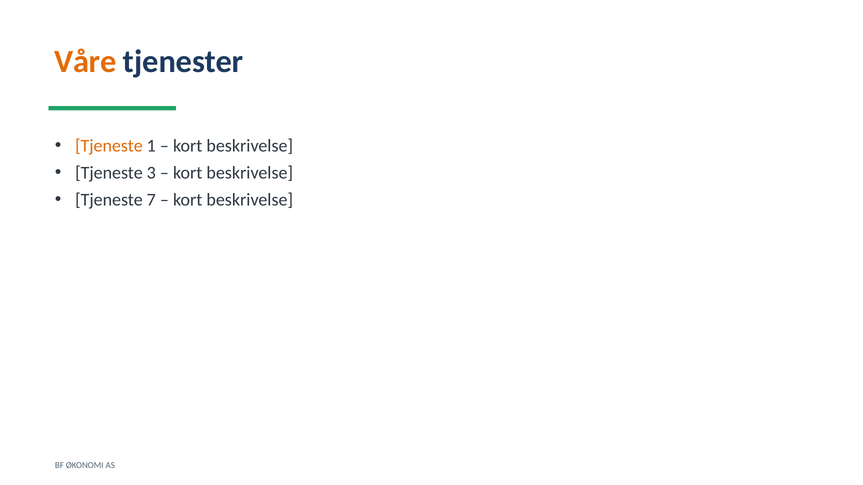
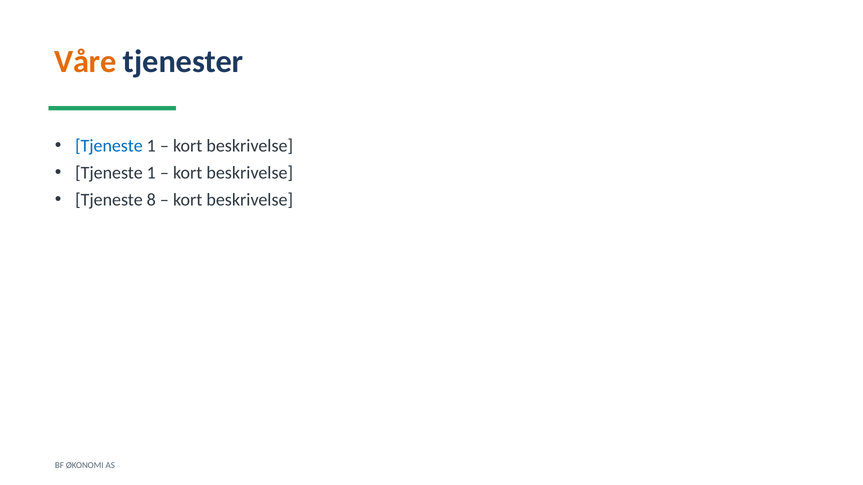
Tjeneste at (109, 146) colour: orange -> blue
3 at (151, 173): 3 -> 1
7: 7 -> 8
